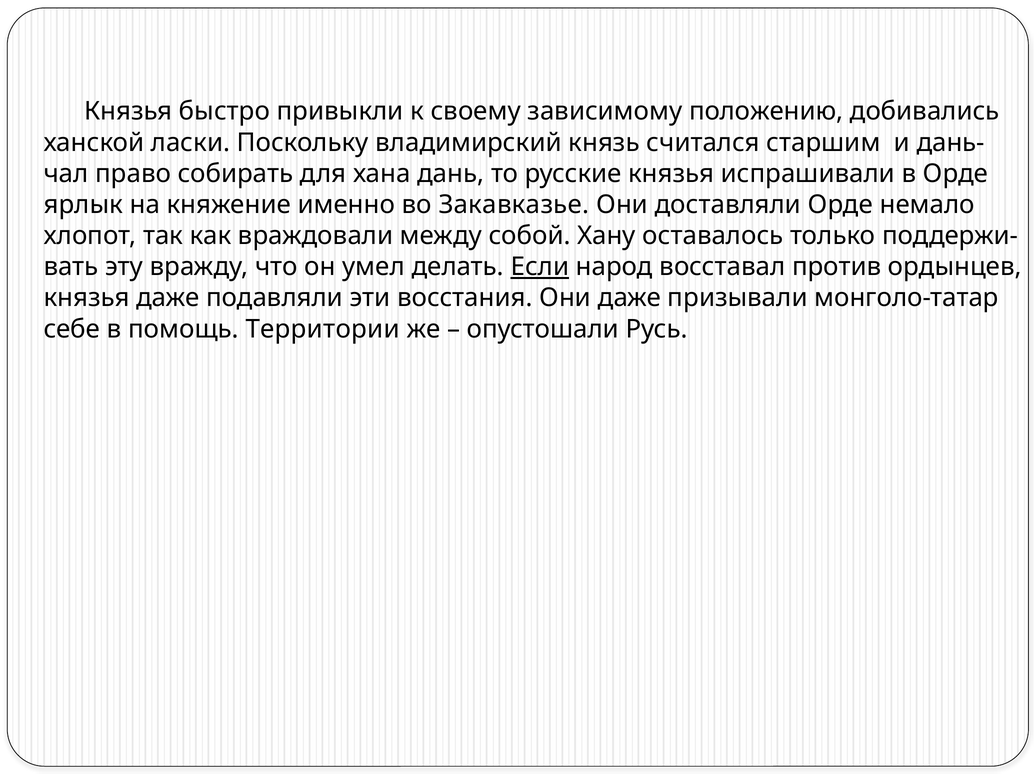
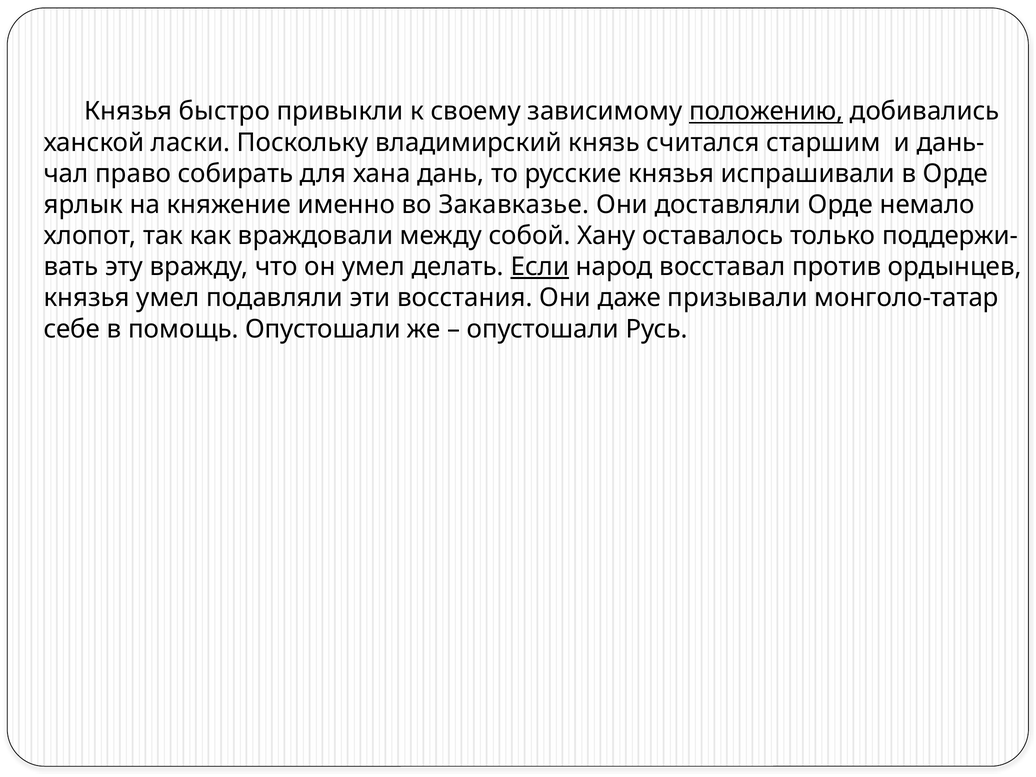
положению underline: none -> present
князья даже: даже -> умел
помощь Территории: Территории -> Опустошали
